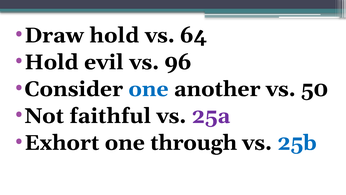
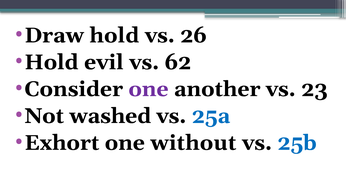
64: 64 -> 26
96: 96 -> 62
one at (149, 89) colour: blue -> purple
50: 50 -> 23
faithful: faithful -> washed
25a colour: purple -> blue
through: through -> without
